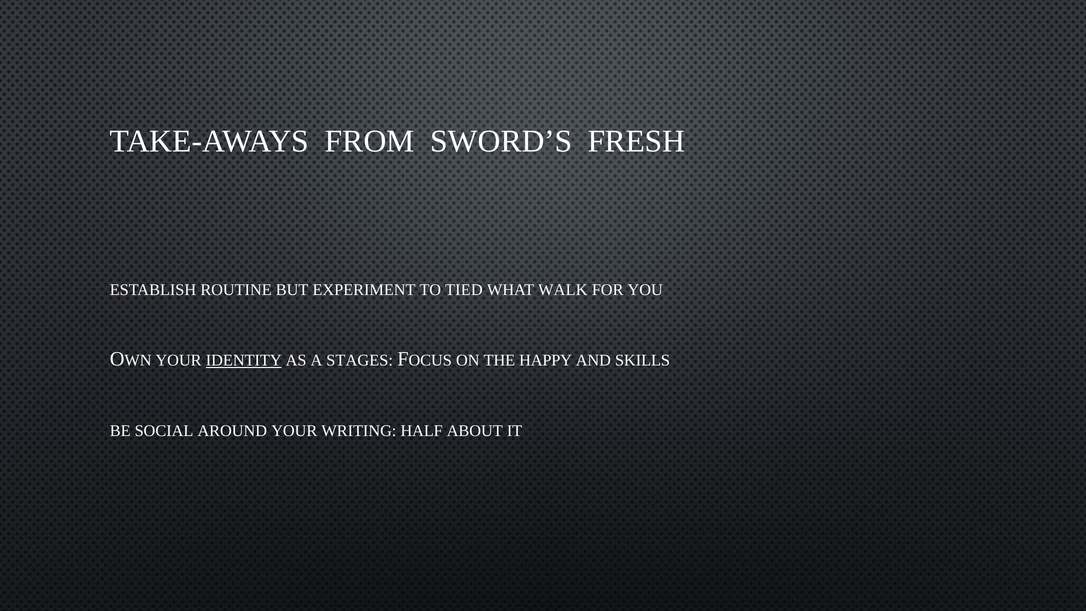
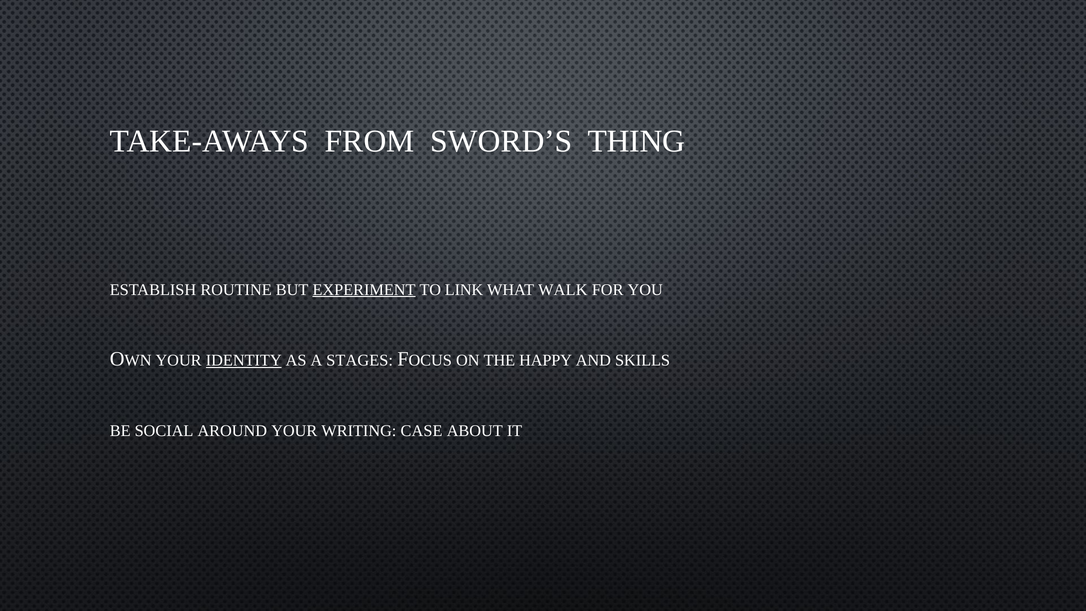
FRESH: FRESH -> THING
EXPERIMENT underline: none -> present
TIED: TIED -> LINK
HALF: HALF -> CASE
